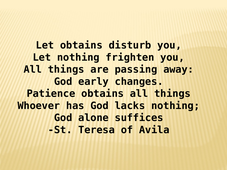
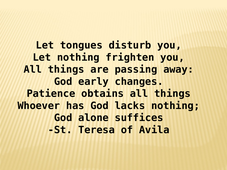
Let obtains: obtains -> tongues
